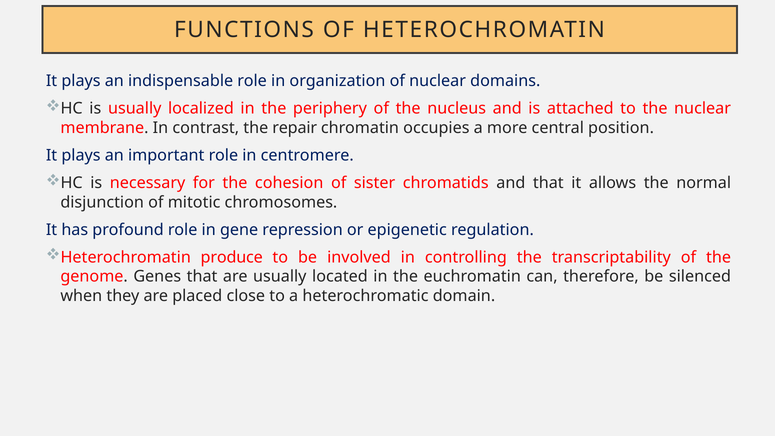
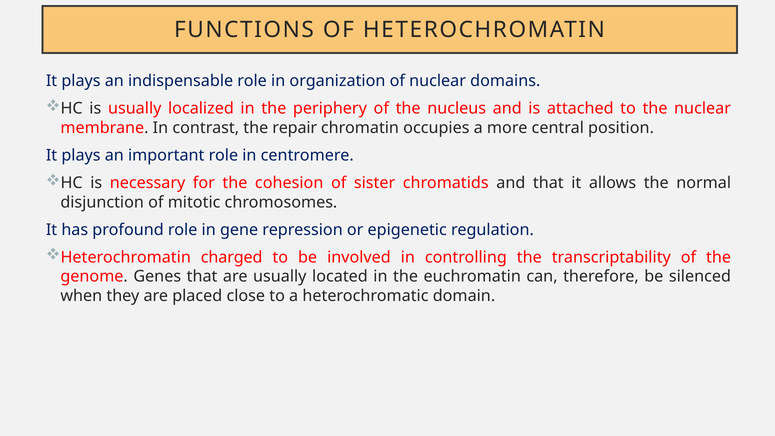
produce: produce -> charged
